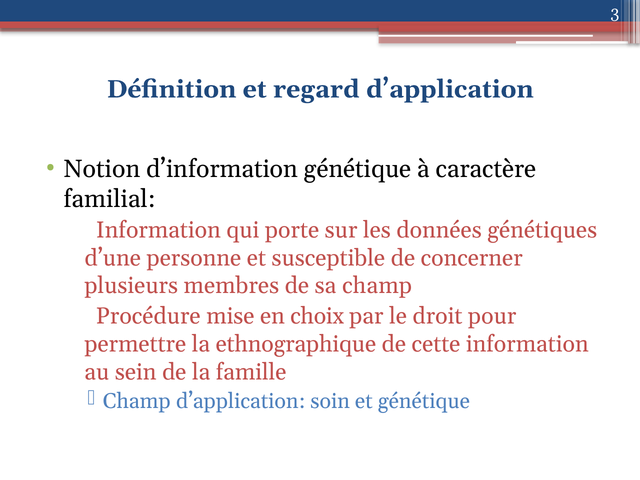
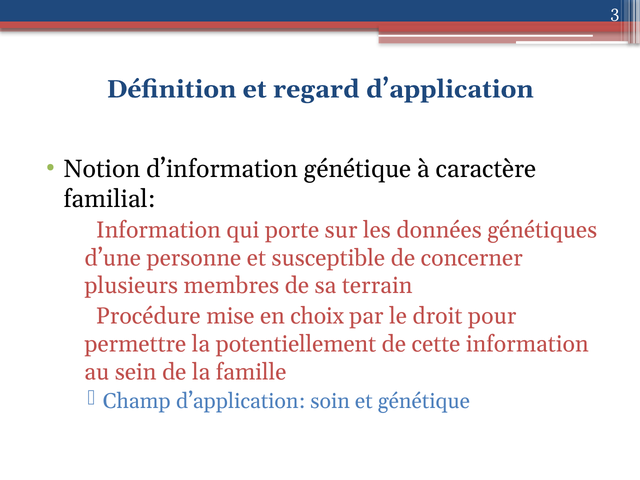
sa champ: champ -> terrain
ethnographique: ethnographique -> potentiellement
